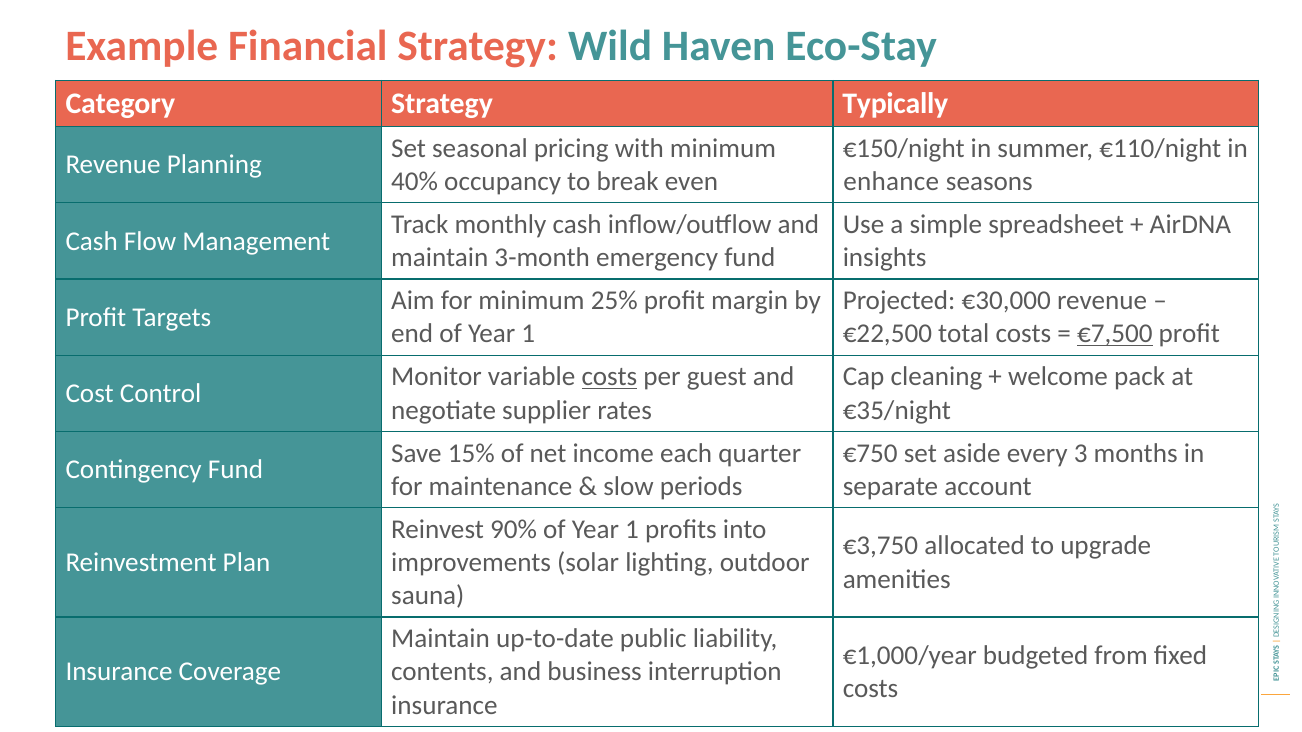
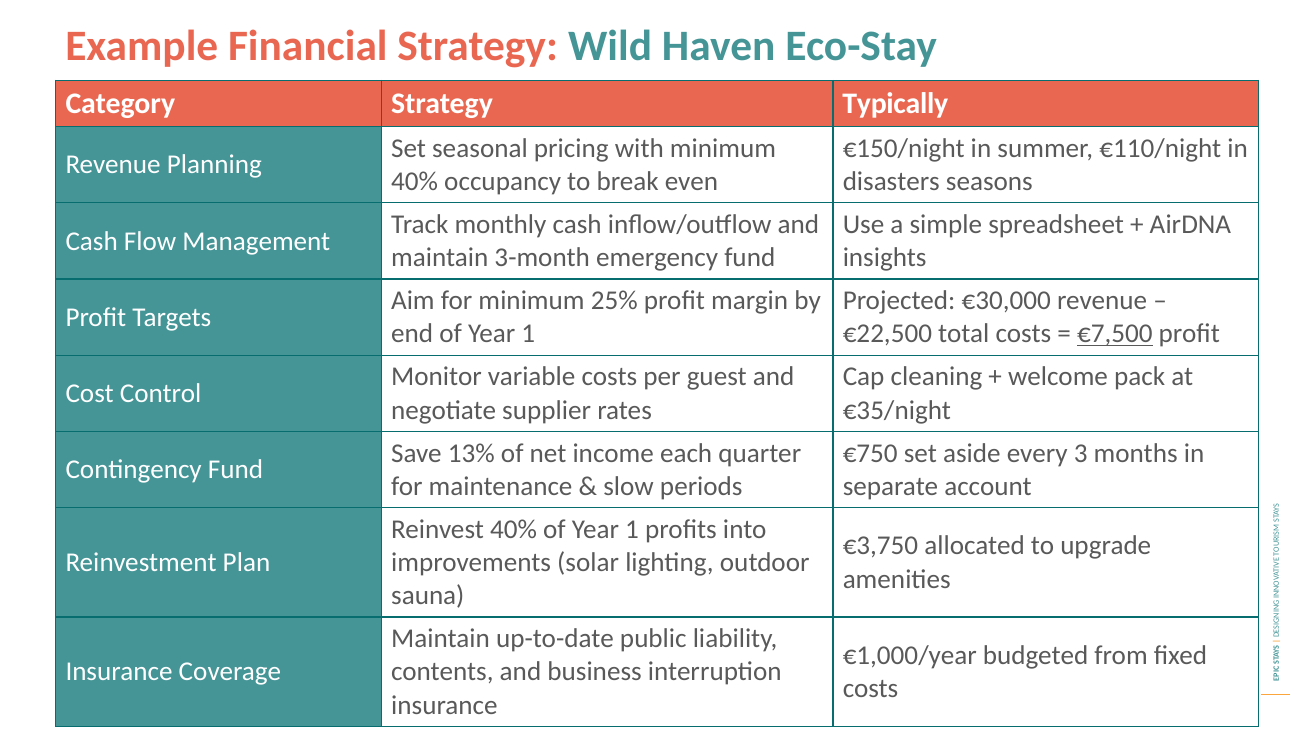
enhance: enhance -> disasters
costs at (609, 377) underline: present -> none
15%: 15% -> 13%
Reinvest 90%: 90% -> 40%
